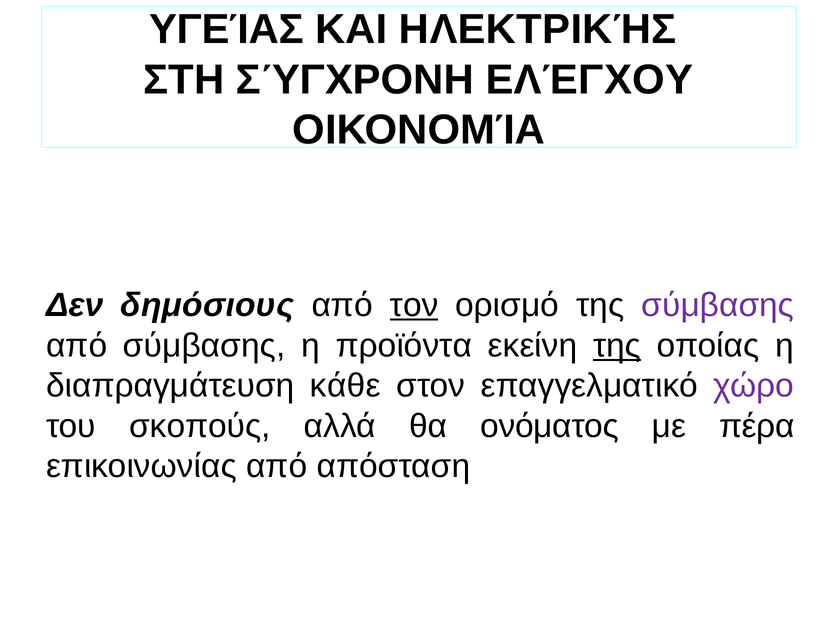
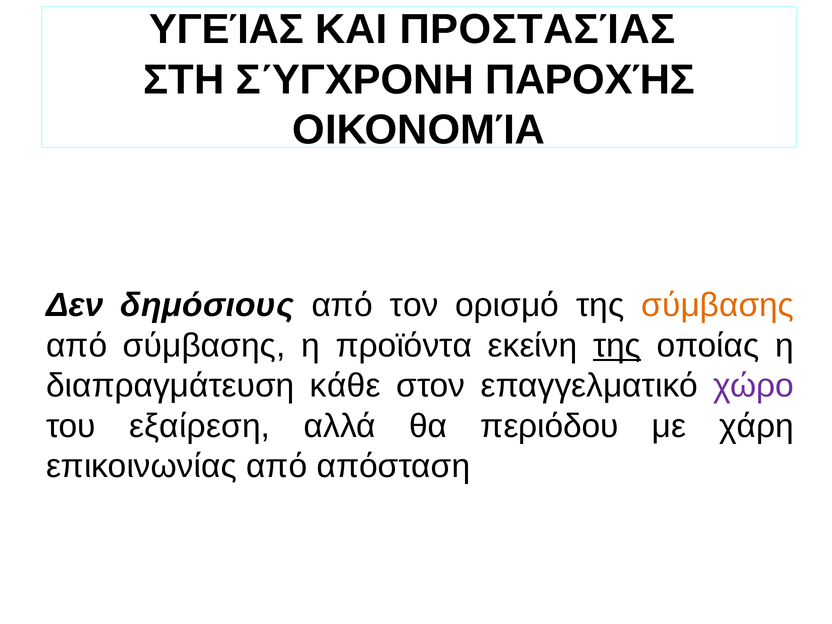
ΗΛΕΚΤΡΙΚΉΣ: ΗΛΕΚΤΡΙΚΉΣ -> ΠΡΟΣΤΑΣΊΑΣ
ΕΛΈΓΧΟΥ: ΕΛΈΓΧΟΥ -> ΠΑΡΟΧΉΣ
τον underline: present -> none
σύμβασης at (718, 305) colour: purple -> orange
σκοπούς: σκοπούς -> εξαίρεση
ονόματος: ονόματος -> περιόδου
πέρα: πέρα -> χάρη
